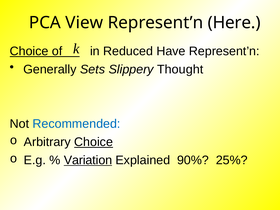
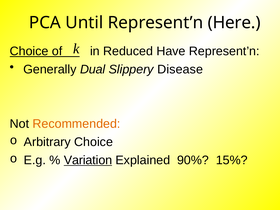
View: View -> Until
Sets: Sets -> Dual
Thought: Thought -> Disease
Recommended colour: blue -> orange
Choice at (94, 142) underline: present -> none
25%: 25% -> 15%
